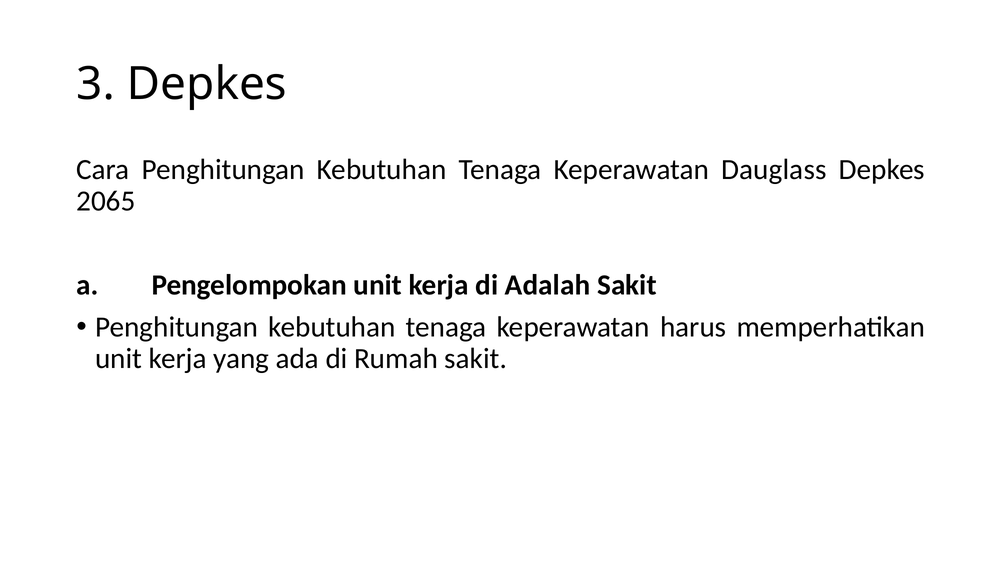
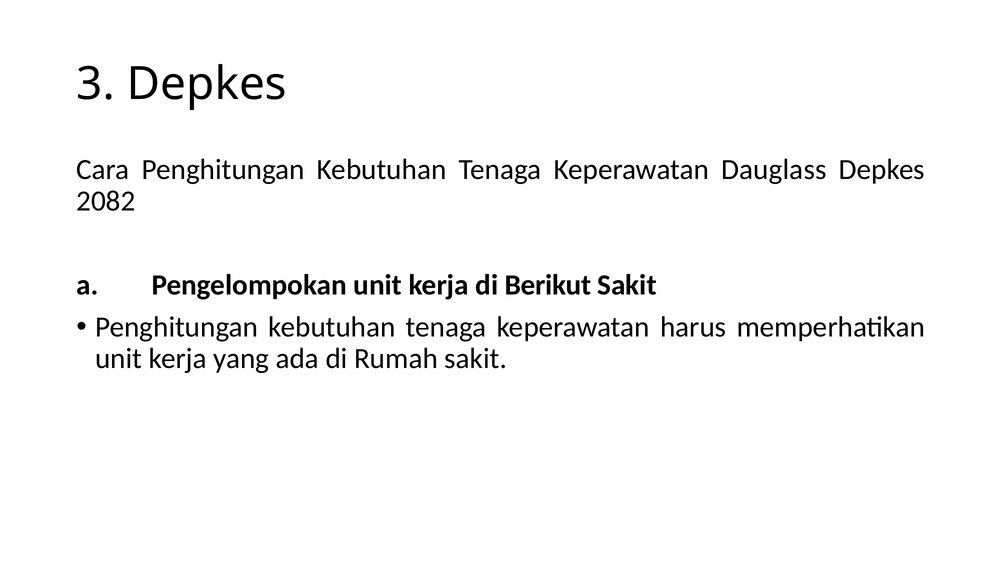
2065: 2065 -> 2082
Adalah: Adalah -> Berikut
